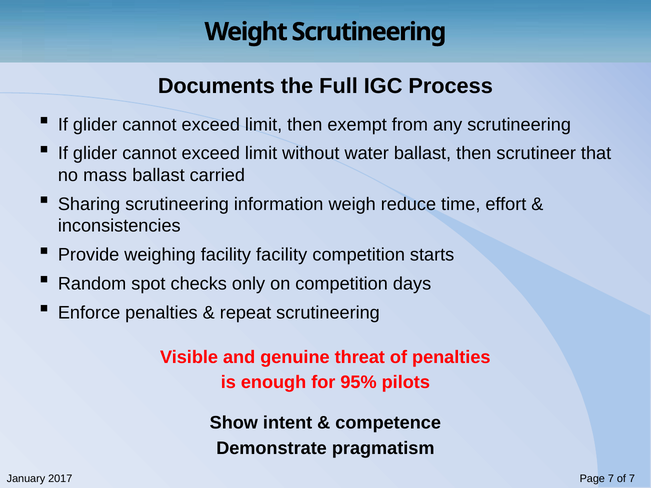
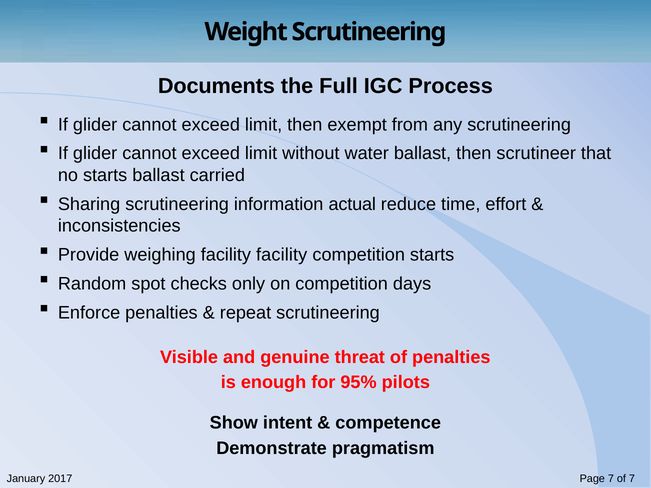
no mass: mass -> starts
weigh: weigh -> actual
